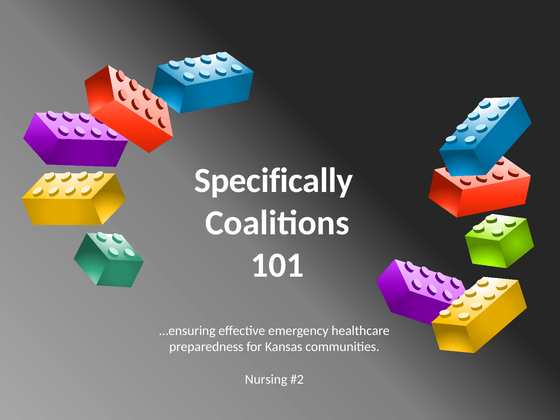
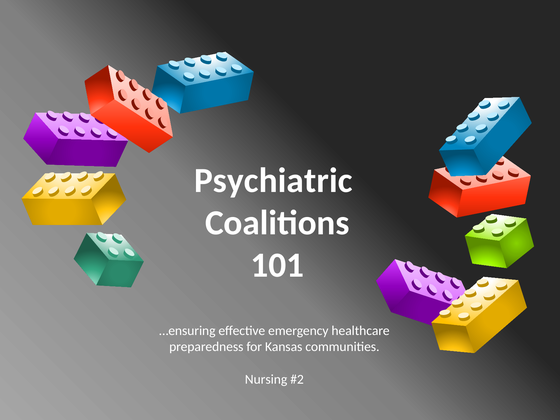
Specifically: Specifically -> Psychiatric
